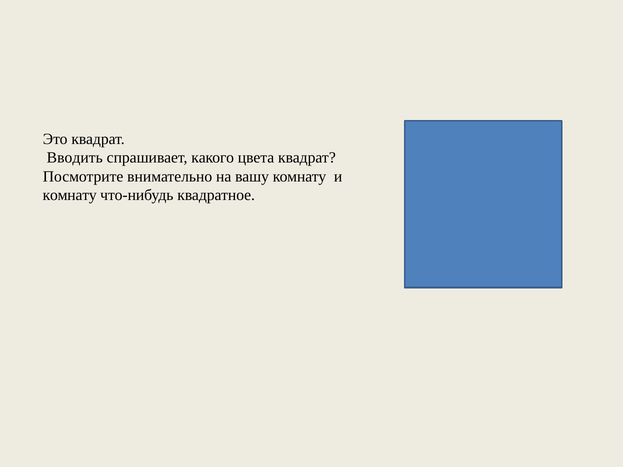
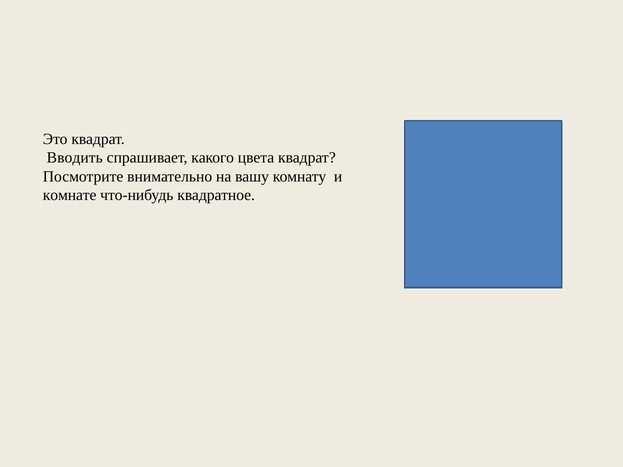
комнату at (70, 195): комнату -> комнате
